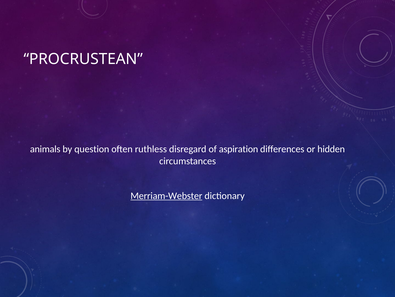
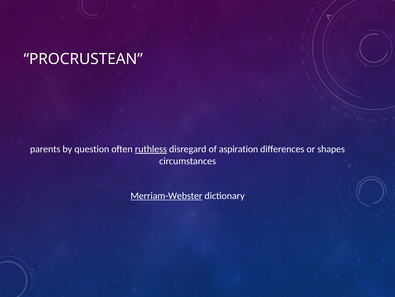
animals: animals -> parents
ruthless underline: none -> present
hidden: hidden -> shapes
